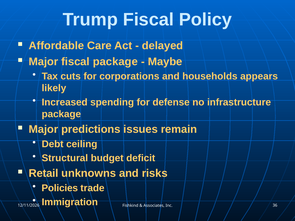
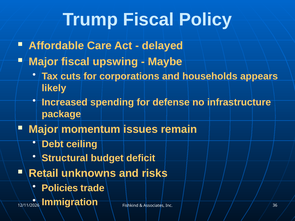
fiscal package: package -> upswing
predictions: predictions -> momentum
